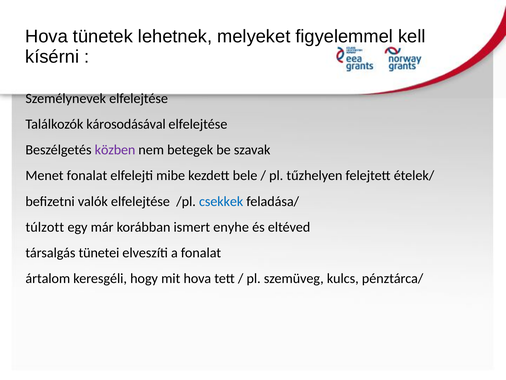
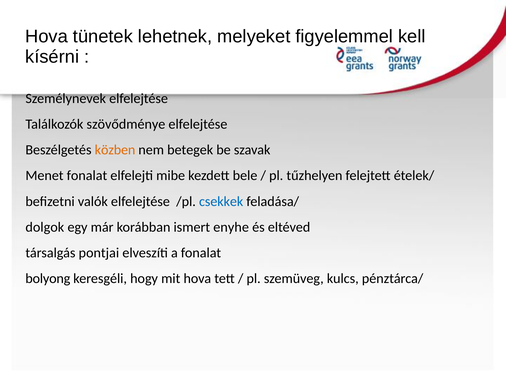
károsodásával: károsodásával -> szövődménye
közben colour: purple -> orange
túlzott: túlzott -> dolgok
tünetei: tünetei -> pontjai
ártalom: ártalom -> bolyong
